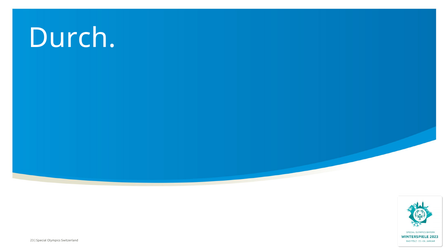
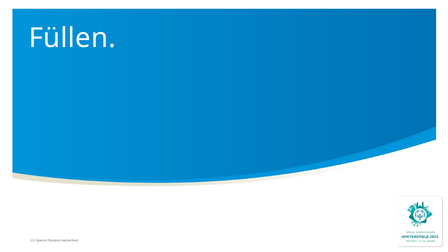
Durch: Durch -> Füllen
